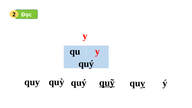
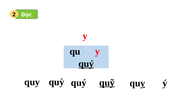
quý at (86, 64) underline: none -> present
